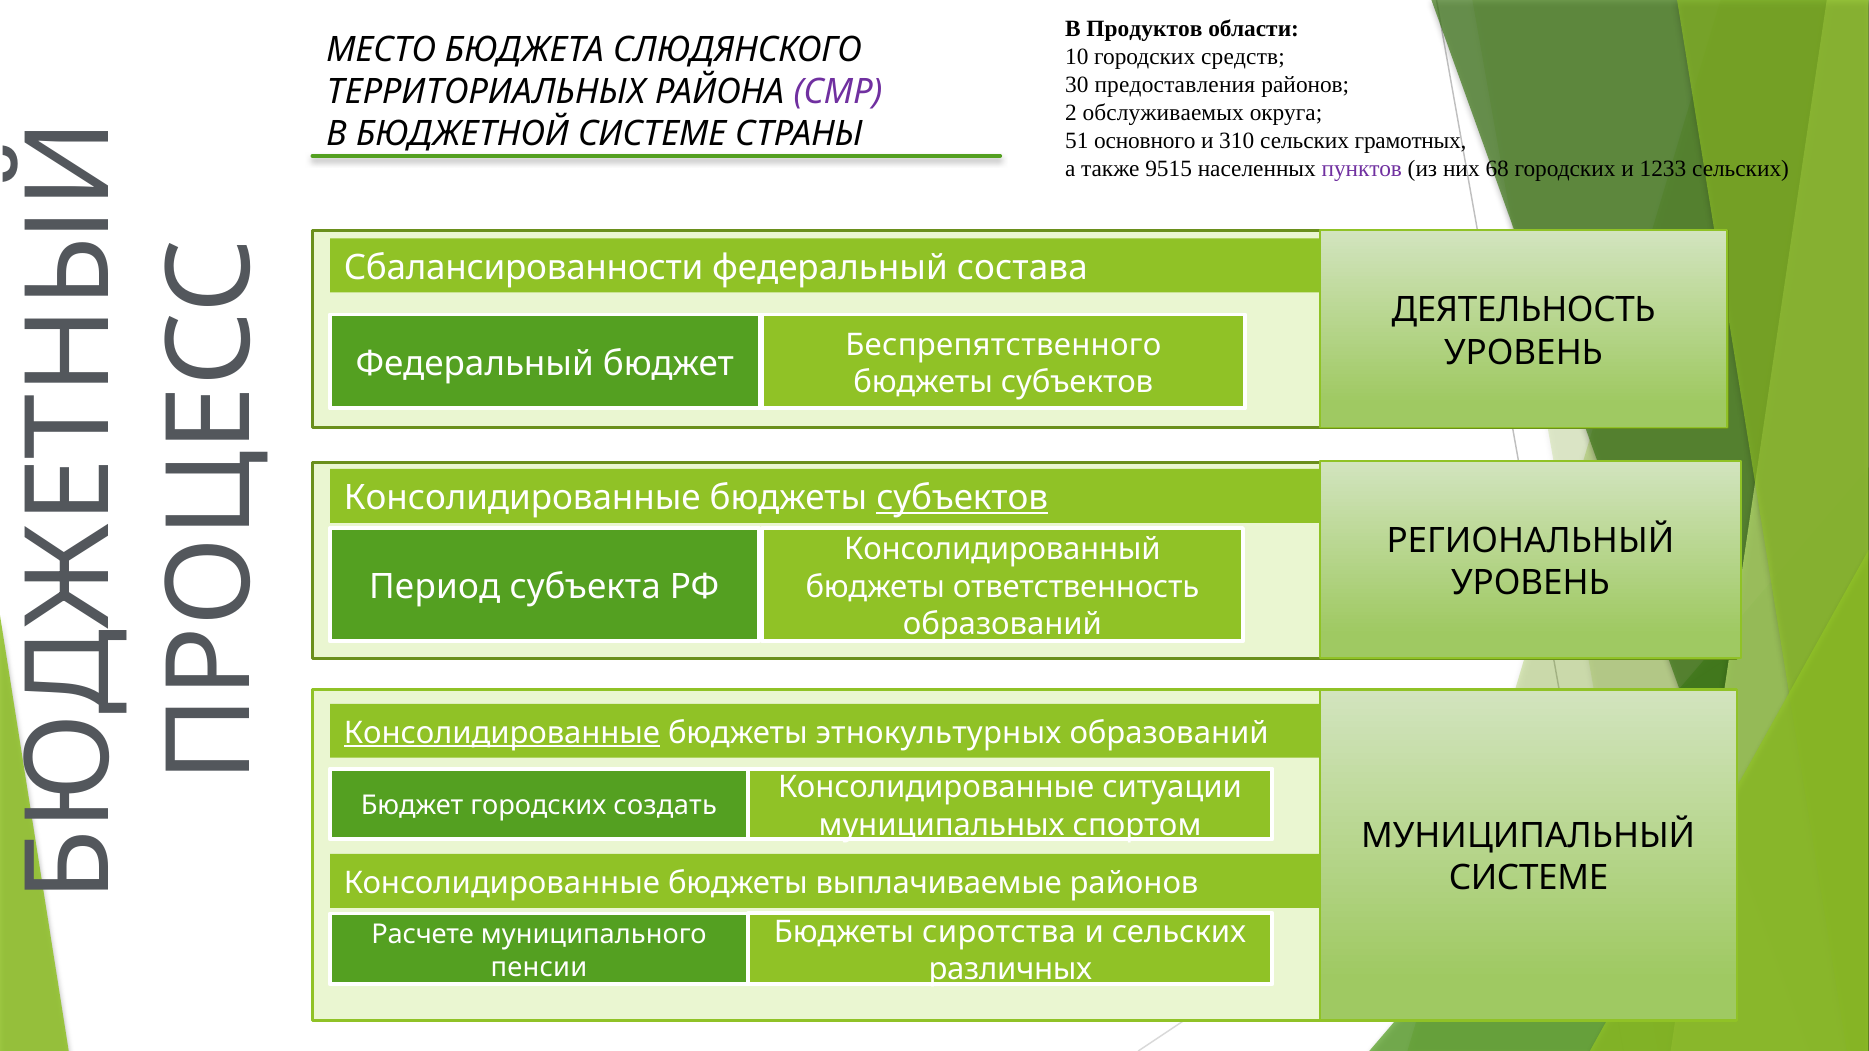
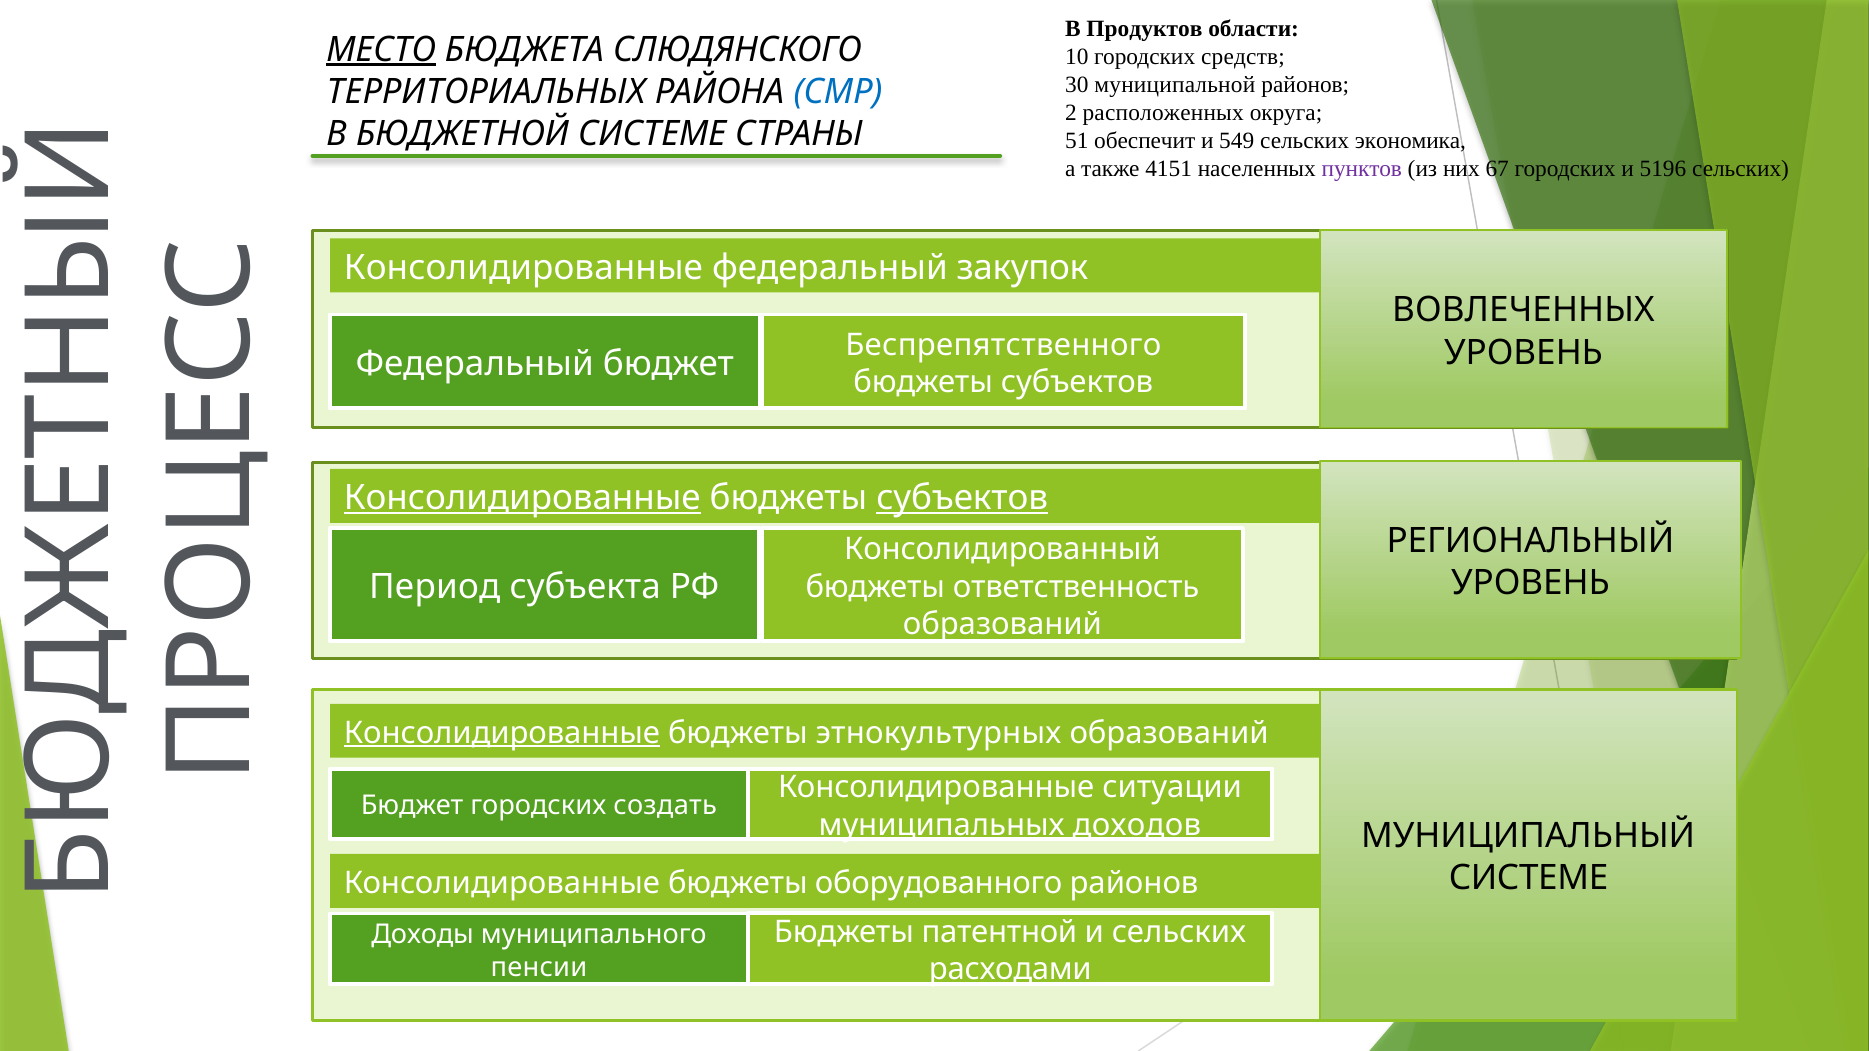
МЕСТО underline: none -> present
предоставления: предоставления -> муниципальной
СМР colour: purple -> blue
обслуживаемых: обслуживаемых -> расположенных
основного: основного -> обеспечит
310: 310 -> 549
грамотных: грамотных -> экономика
9515: 9515 -> 4151
68: 68 -> 67
1233: 1233 -> 5196
Сбалансированности at (524, 268): Сбалансированности -> Консолидированные
состава: состава -> закупок
ДЕЯТЕЛЬНОСТЬ: ДЕЯТЕЛЬНОСТЬ -> ВОВЛЕЧЕННЫХ
Консолидированные at (522, 498) underline: none -> present
спортом: спортом -> доходов
выплачиваемые: выплачиваемые -> оборудованного
сиротства: сиротства -> патентной
Расчете: Расчете -> Доходы
различных: различных -> расходами
